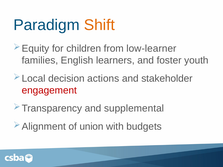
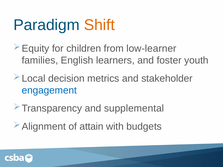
actions: actions -> metrics
engagement colour: red -> blue
union: union -> attain
